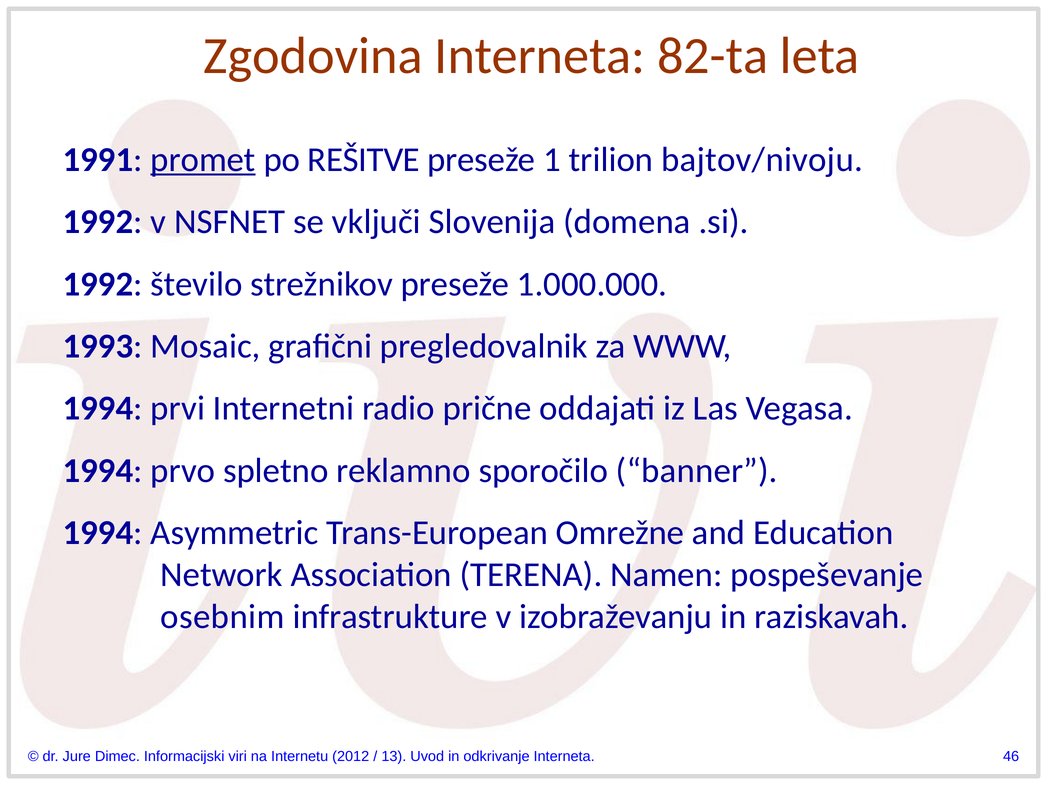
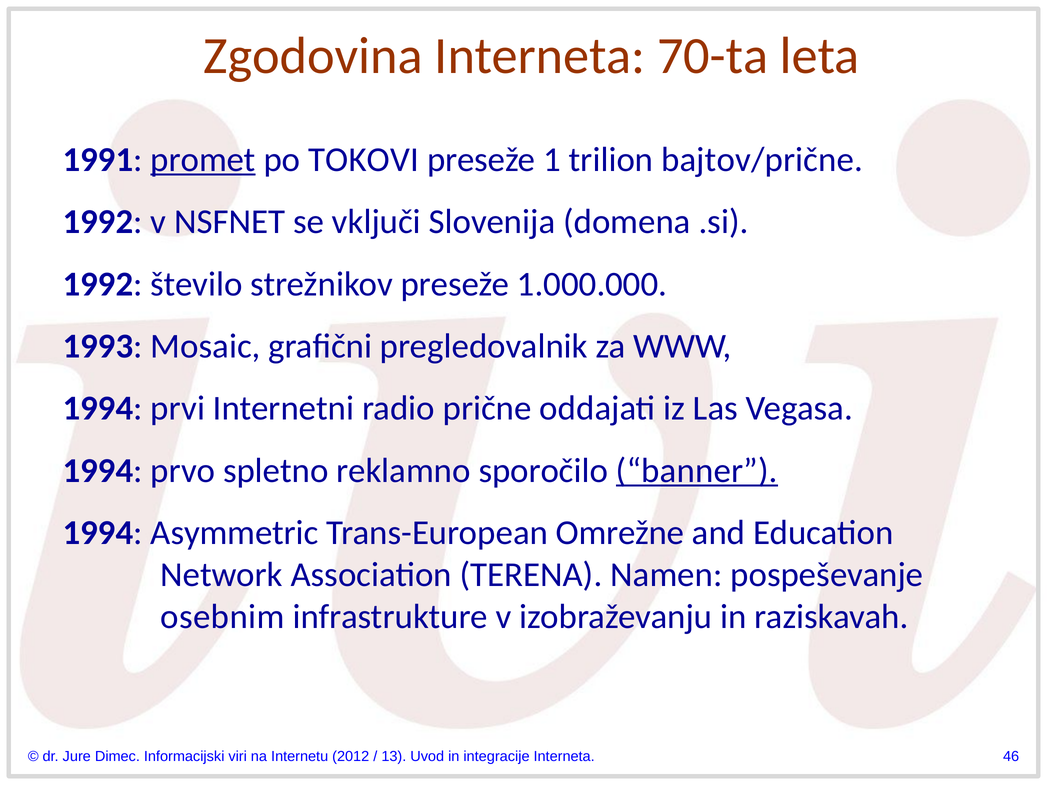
82-ta: 82-ta -> 70-ta
REŠITVE: REŠITVE -> TOKOVI
bajtov/nivoju: bajtov/nivoju -> bajtov/prične
banner underline: none -> present
odkrivanje: odkrivanje -> integracije
